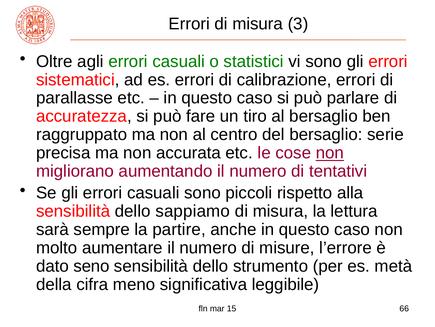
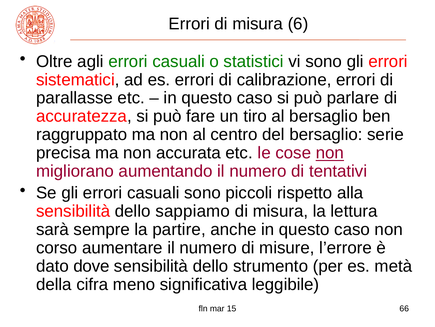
3: 3 -> 6
molto: molto -> corso
seno: seno -> dove
